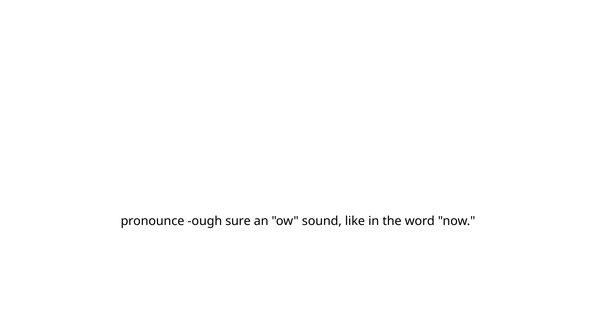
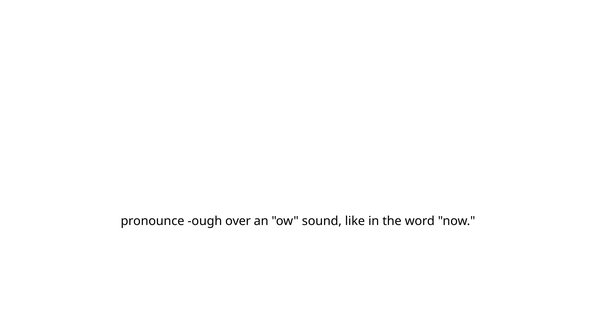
sure: sure -> over
